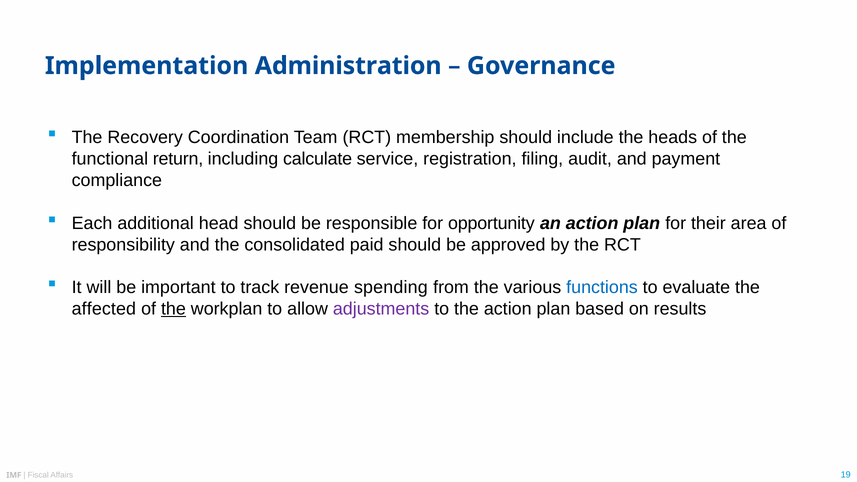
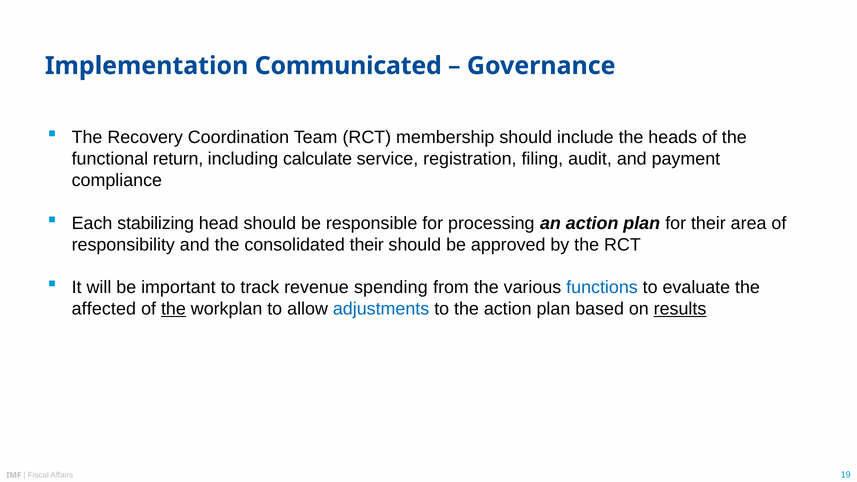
Administration: Administration -> Communicated
additional: additional -> stabilizing
opportunity: opportunity -> processing
consolidated paid: paid -> their
adjustments colour: purple -> blue
results underline: none -> present
